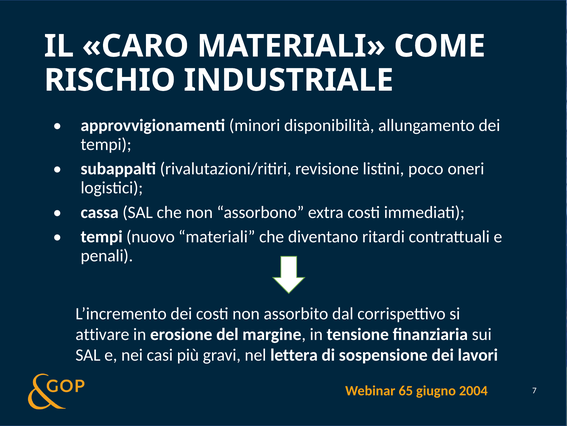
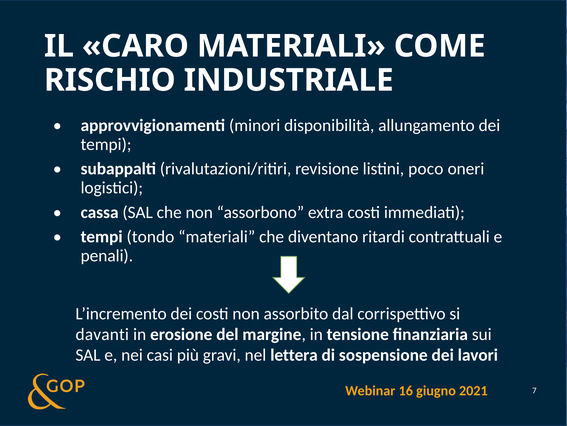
nuovo: nuovo -> tondo
attivare: attivare -> davanti
65: 65 -> 16
2004: 2004 -> 2021
